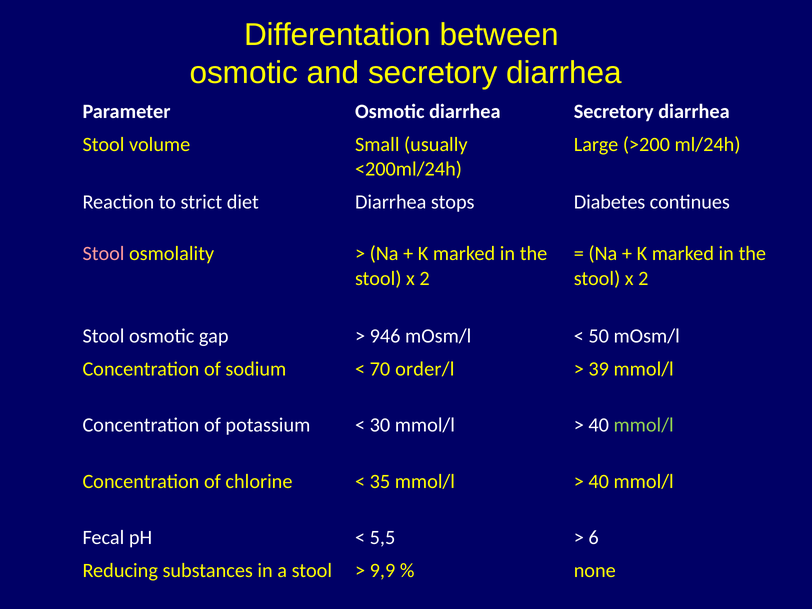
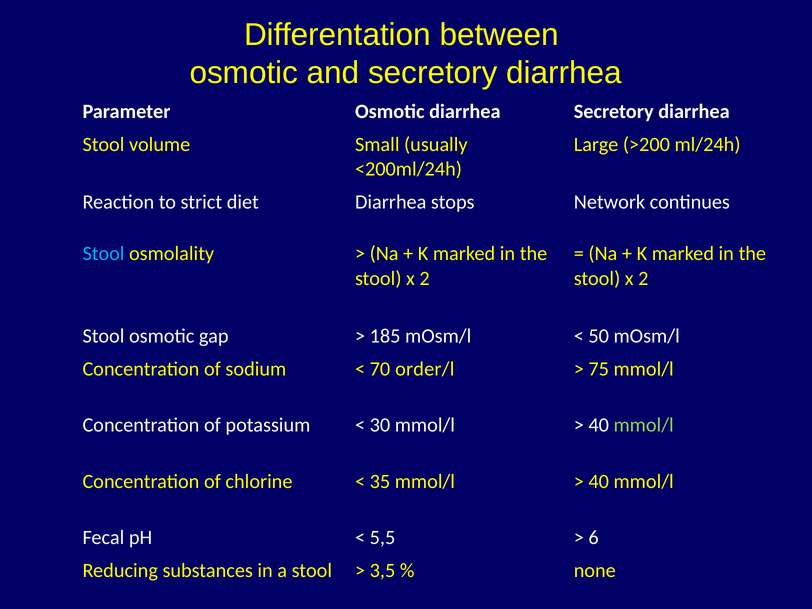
Diabetes: Diabetes -> Network
Stool at (104, 254) colour: pink -> light blue
946: 946 -> 185
39: 39 -> 75
9,9: 9,9 -> 3,5
